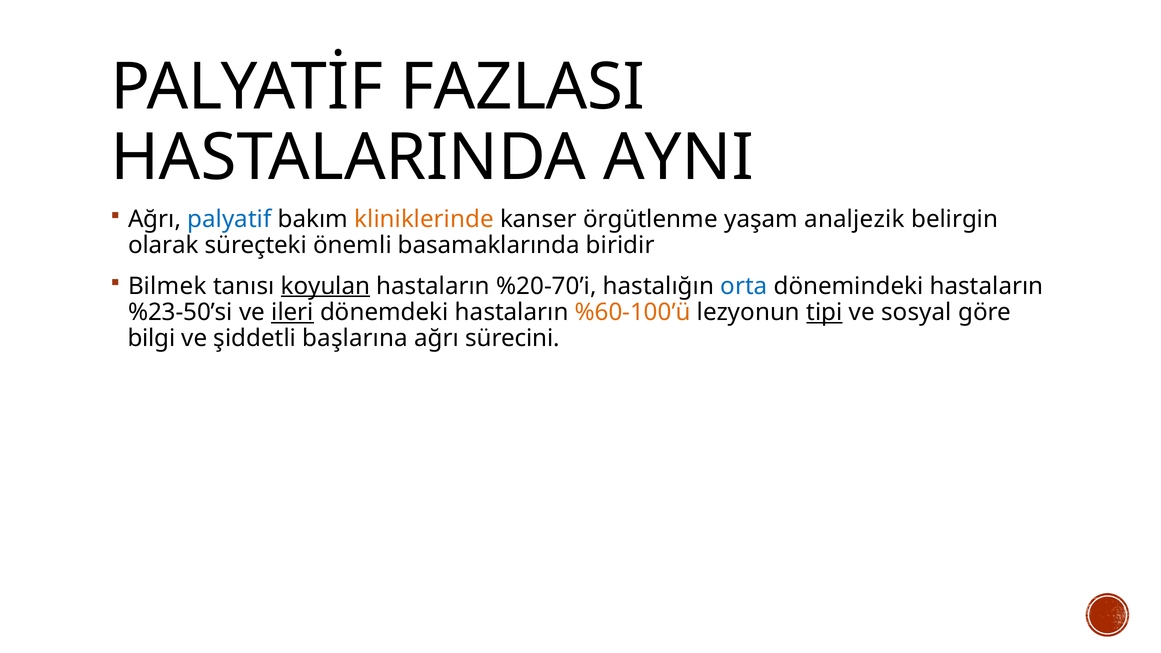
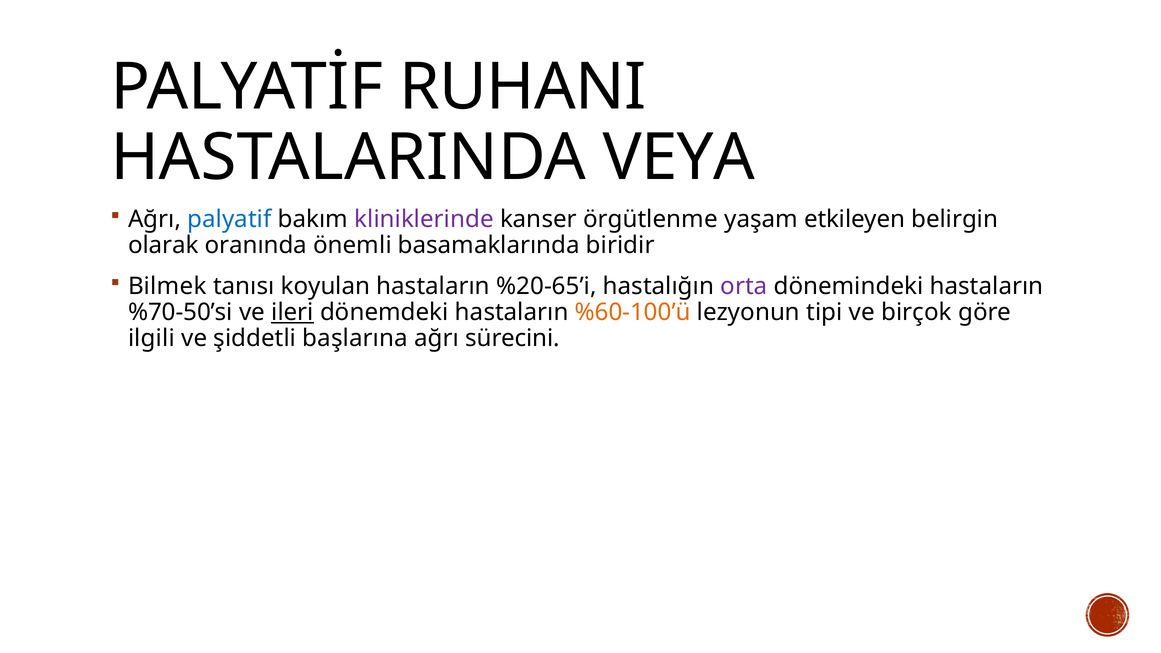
FAZLASI: FAZLASI -> RUHANI
AYNI: AYNI -> VEYA
kliniklerinde colour: orange -> purple
analjezik: analjezik -> etkileyen
süreçteki: süreçteki -> oranında
koyulan underline: present -> none
%20-70’i: %20-70’i -> %20-65’i
orta colour: blue -> purple
%23-50’si: %23-50’si -> %70-50’si
tipi underline: present -> none
sosyal: sosyal -> birçok
bilgi: bilgi -> ilgili
